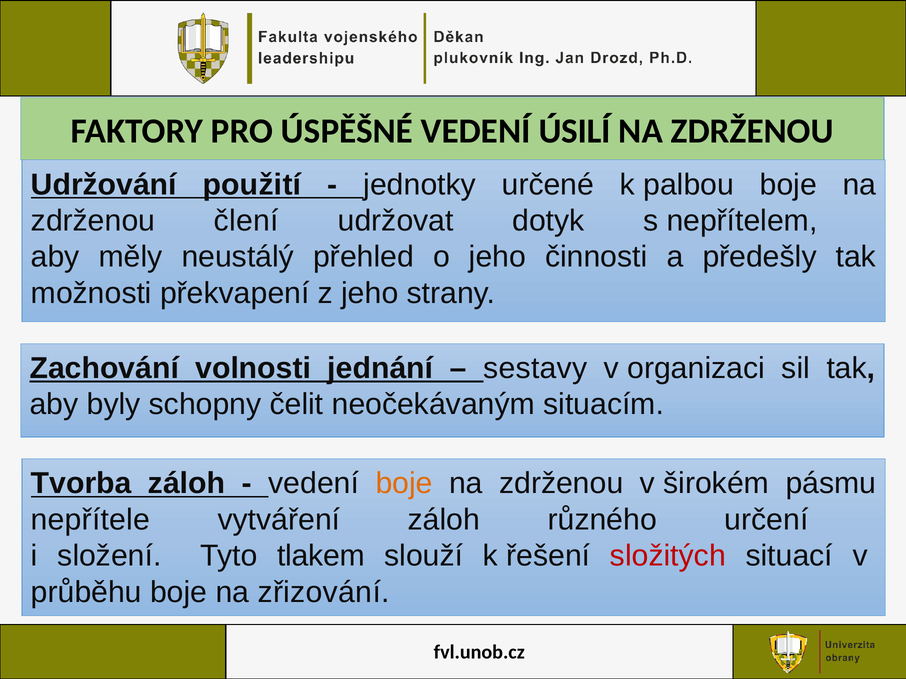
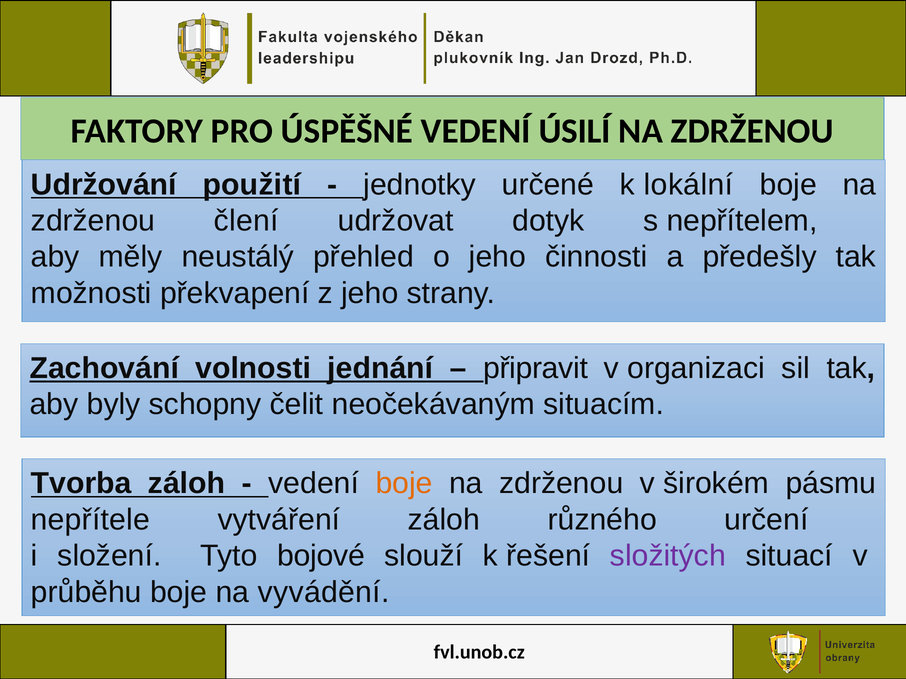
palbou: palbou -> lokální
sestavy: sestavy -> připravit
tlakem: tlakem -> bojové
složitých colour: red -> purple
zřizování: zřizování -> vyvádění
